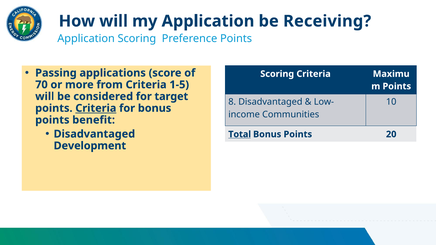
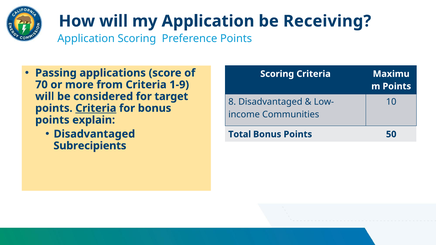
1-5: 1-5 -> 1-9
benefit: benefit -> explain
Total underline: present -> none
20: 20 -> 50
Development: Development -> Subrecipients
